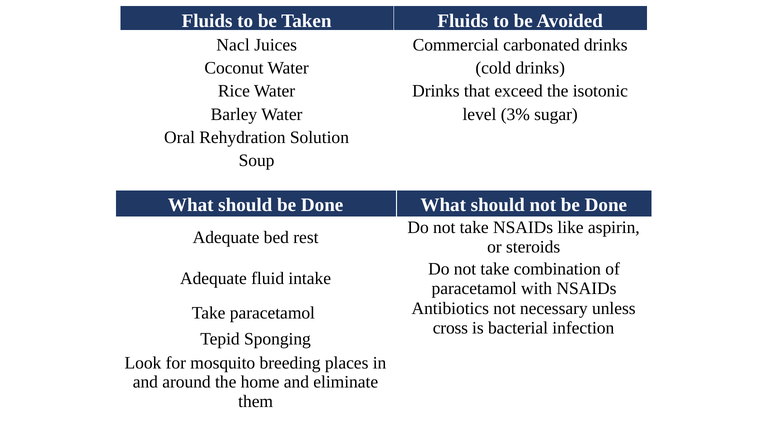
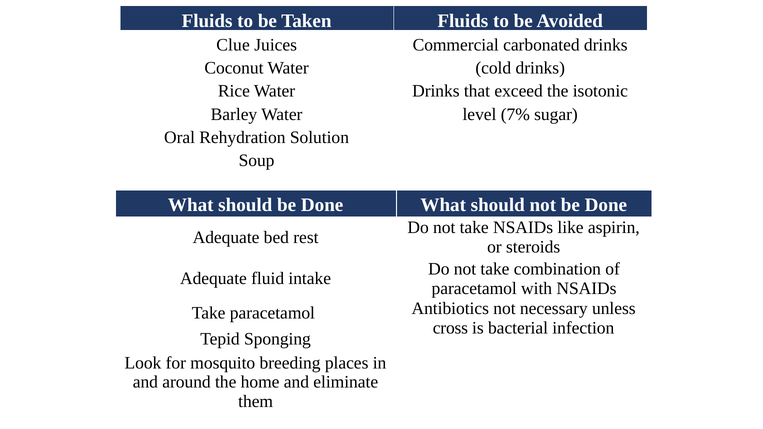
Nacl: Nacl -> Clue
3%: 3% -> 7%
